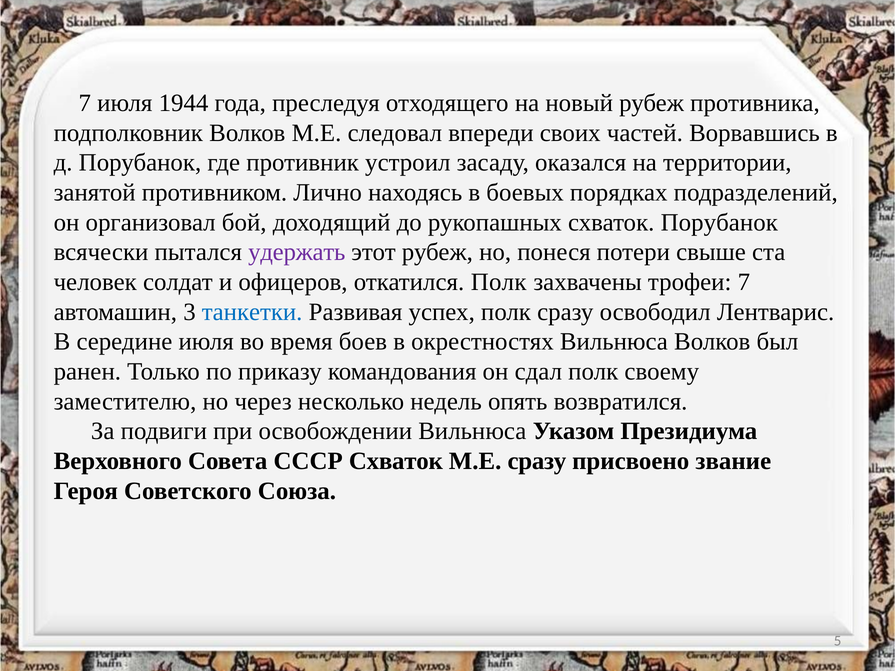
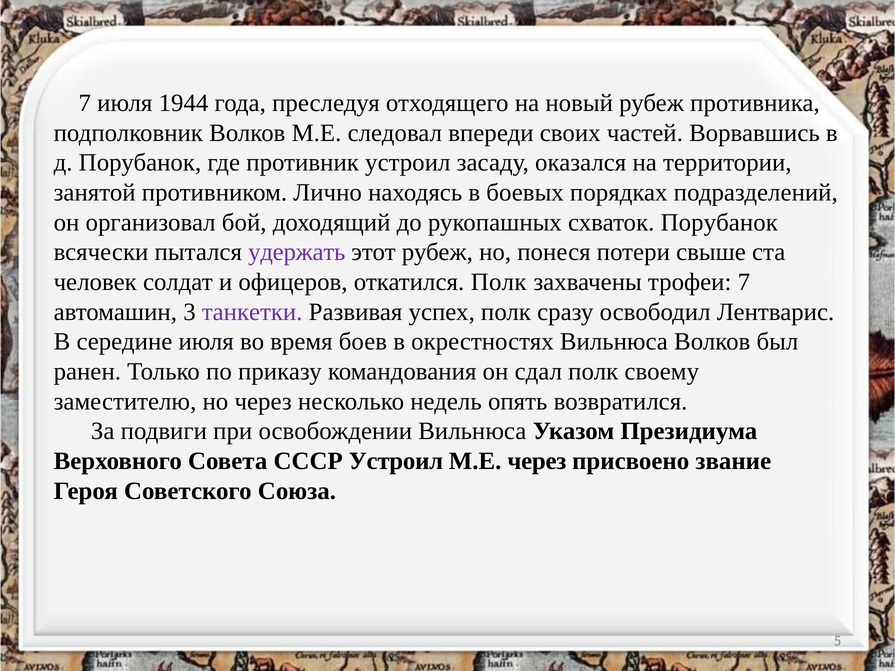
танкетки colour: blue -> purple
СССР Схваток: Схваток -> Устроил
М.Е сразу: сразу -> через
